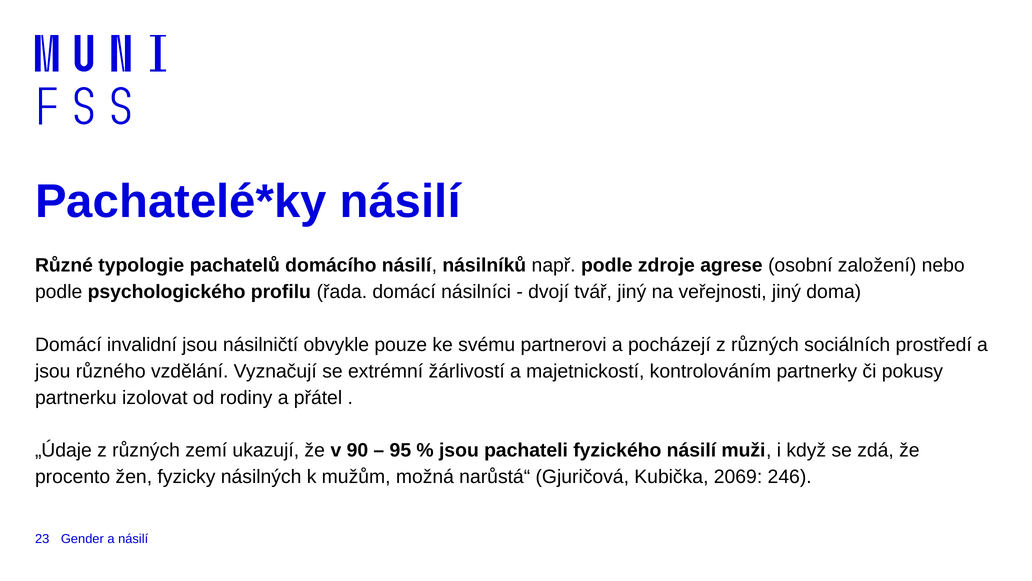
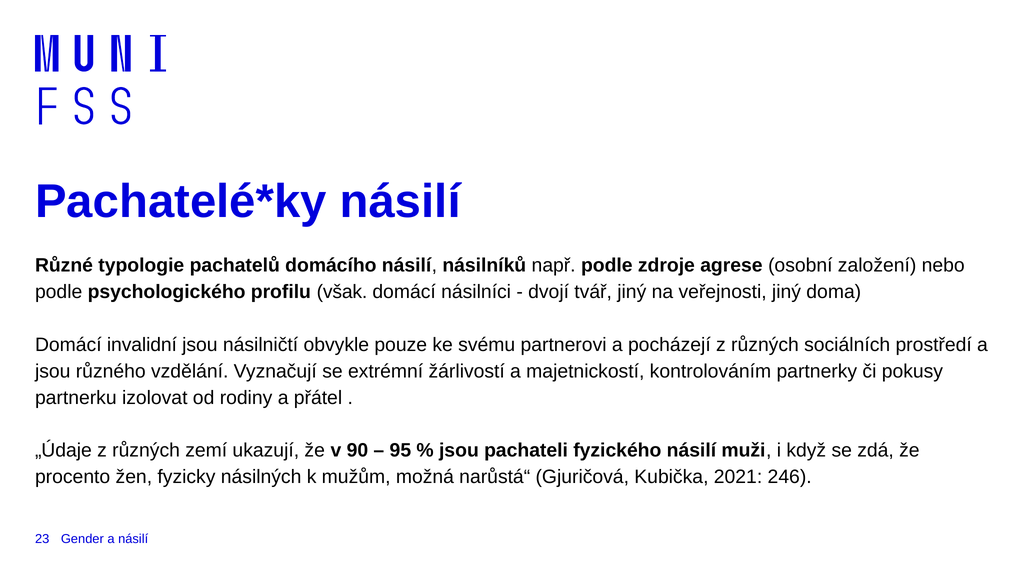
řada: řada -> však
2069: 2069 -> 2021
